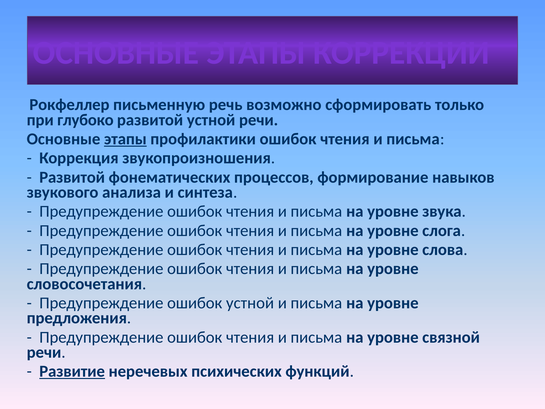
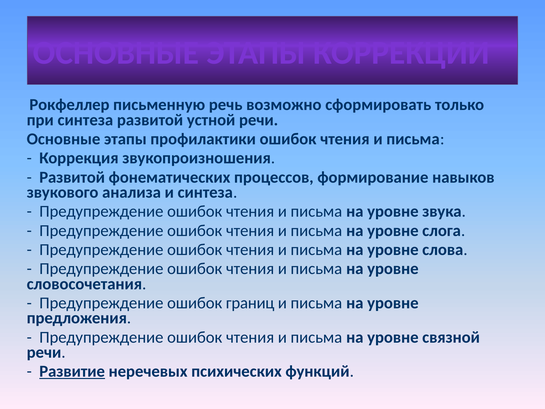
при глубоко: глубоко -> синтеза
этапы at (125, 139) underline: present -> none
ошибок устной: устной -> границ
